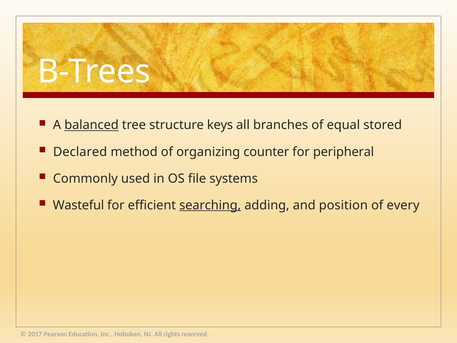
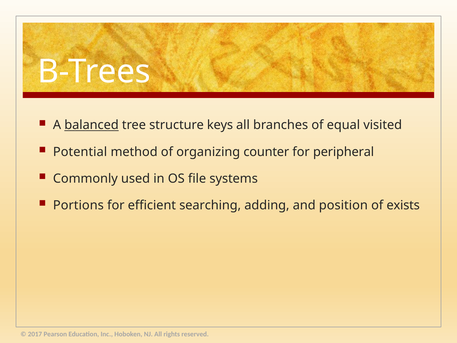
stored: stored -> visited
Declared: Declared -> Potential
Wasteful: Wasteful -> Portions
searching underline: present -> none
every: every -> exists
